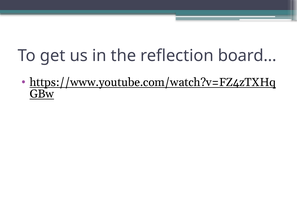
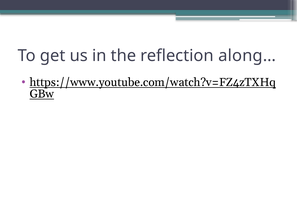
board…: board… -> along…
